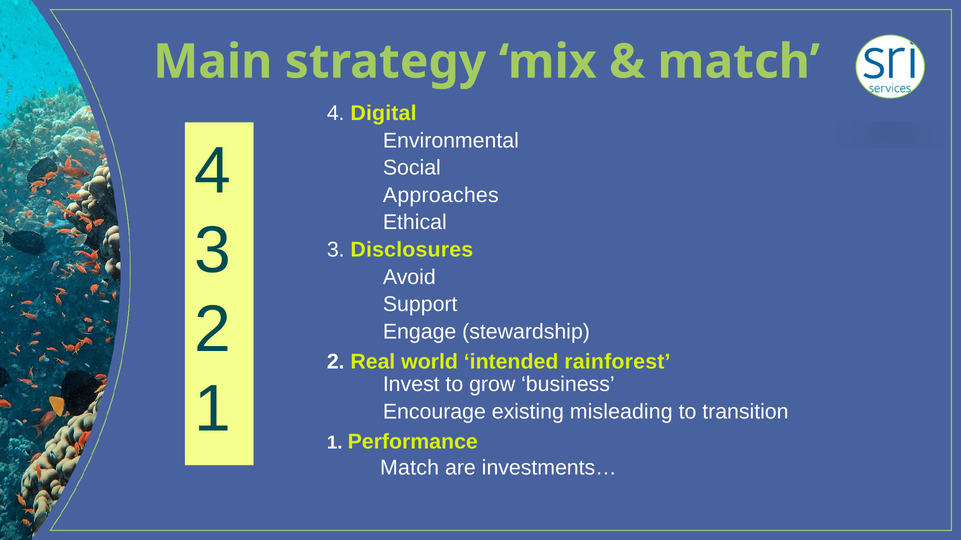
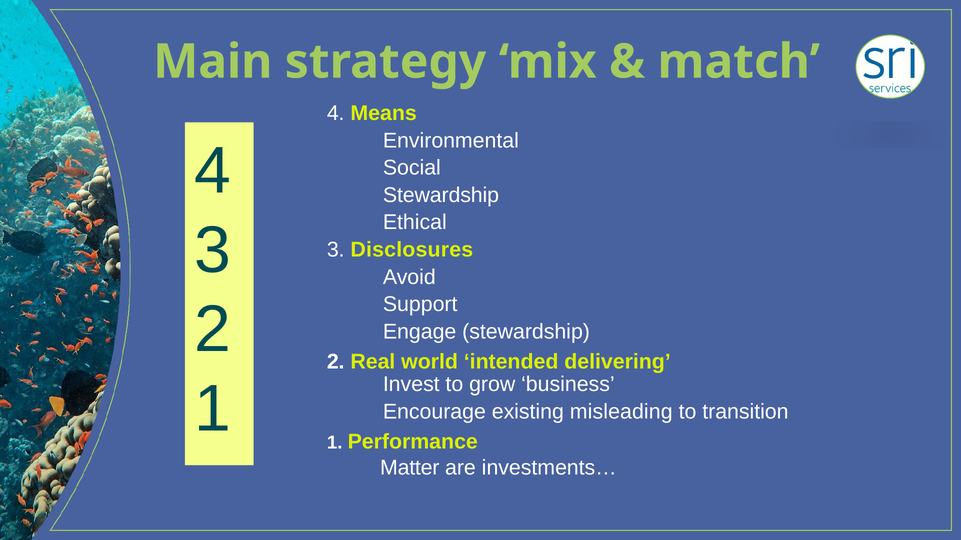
Digital: Digital -> Means
Approaches at (441, 195): Approaches -> Stewardship
rainforest: rainforest -> delivering
Match at (410, 468): Match -> Matter
